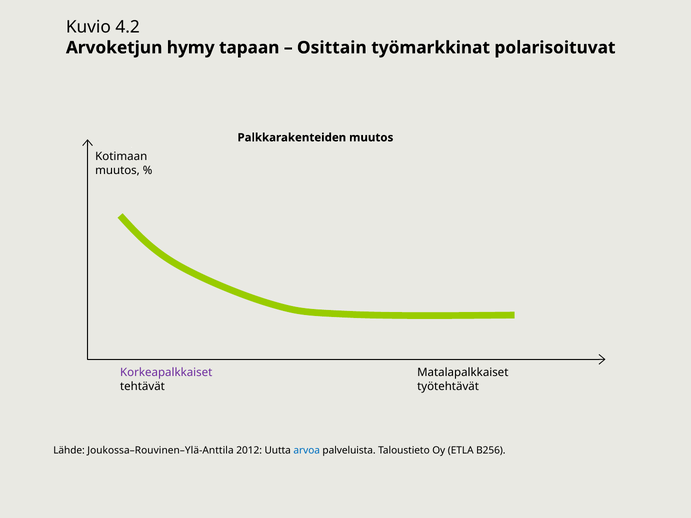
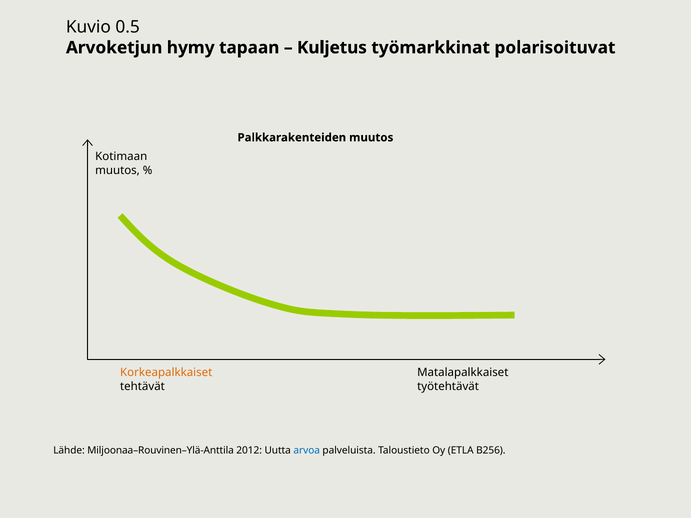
4.2: 4.2 -> 0.5
Osittain: Osittain -> Kuljetus
Korkeapalkkaiset colour: purple -> orange
Joukossa–Rouvinen–Ylä-Anttila: Joukossa–Rouvinen–Ylä-Anttila -> Miljoonaa–Rouvinen–Ylä-Anttila
